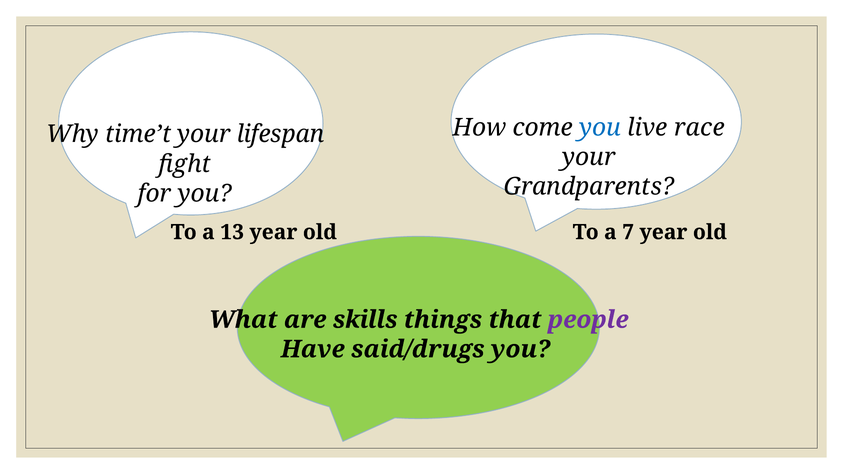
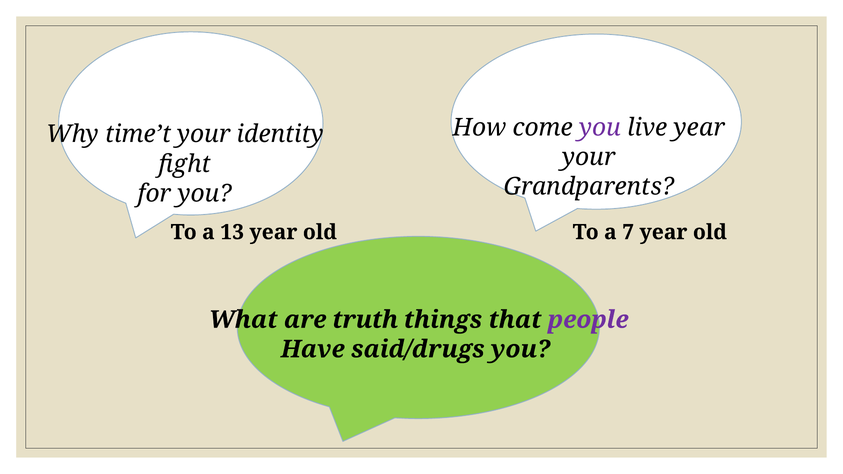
you at (600, 128) colour: blue -> purple
live race: race -> year
lifespan: lifespan -> identity
skills: skills -> truth
